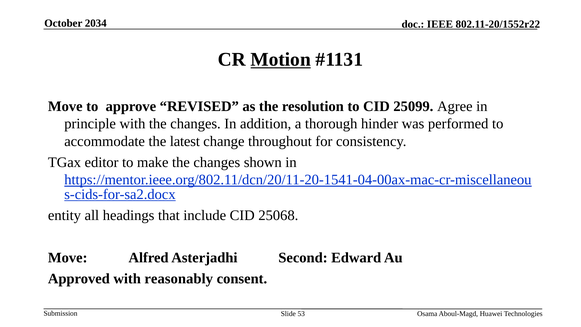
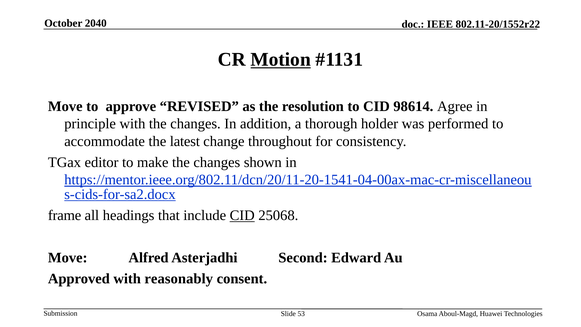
2034: 2034 -> 2040
25099: 25099 -> 98614
hinder: hinder -> holder
entity: entity -> frame
CID at (242, 215) underline: none -> present
